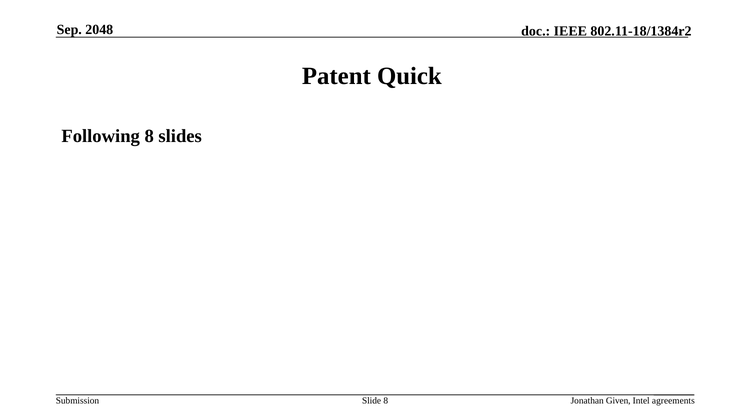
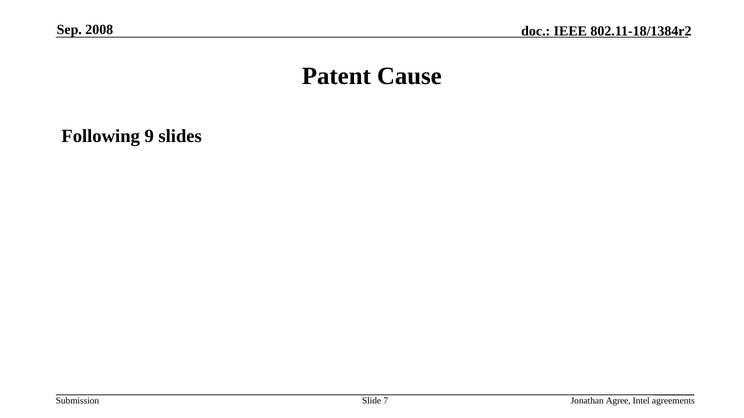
2048: 2048 -> 2008
Quick: Quick -> Cause
Following 8: 8 -> 9
Slide 8: 8 -> 7
Given: Given -> Agree
